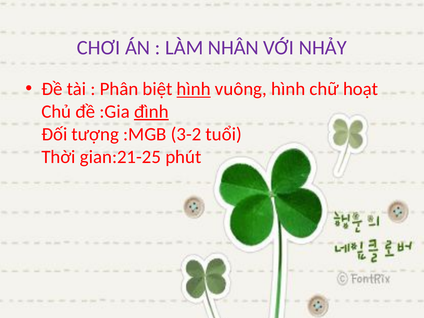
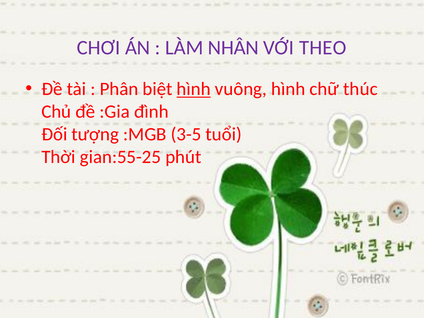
NHẢY: NHẢY -> THEO
hoạt: hoạt -> thúc
đình underline: present -> none
3-2: 3-2 -> 3-5
gian:21-25: gian:21-25 -> gian:55-25
